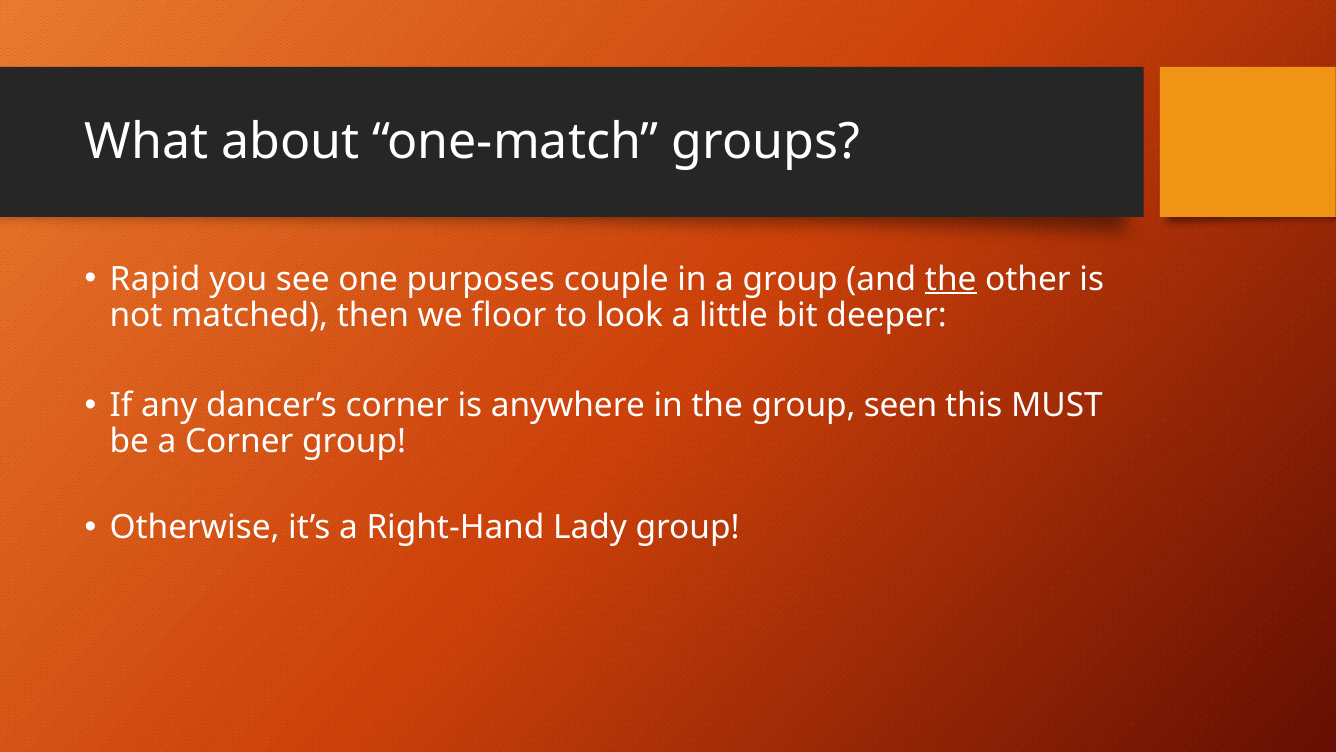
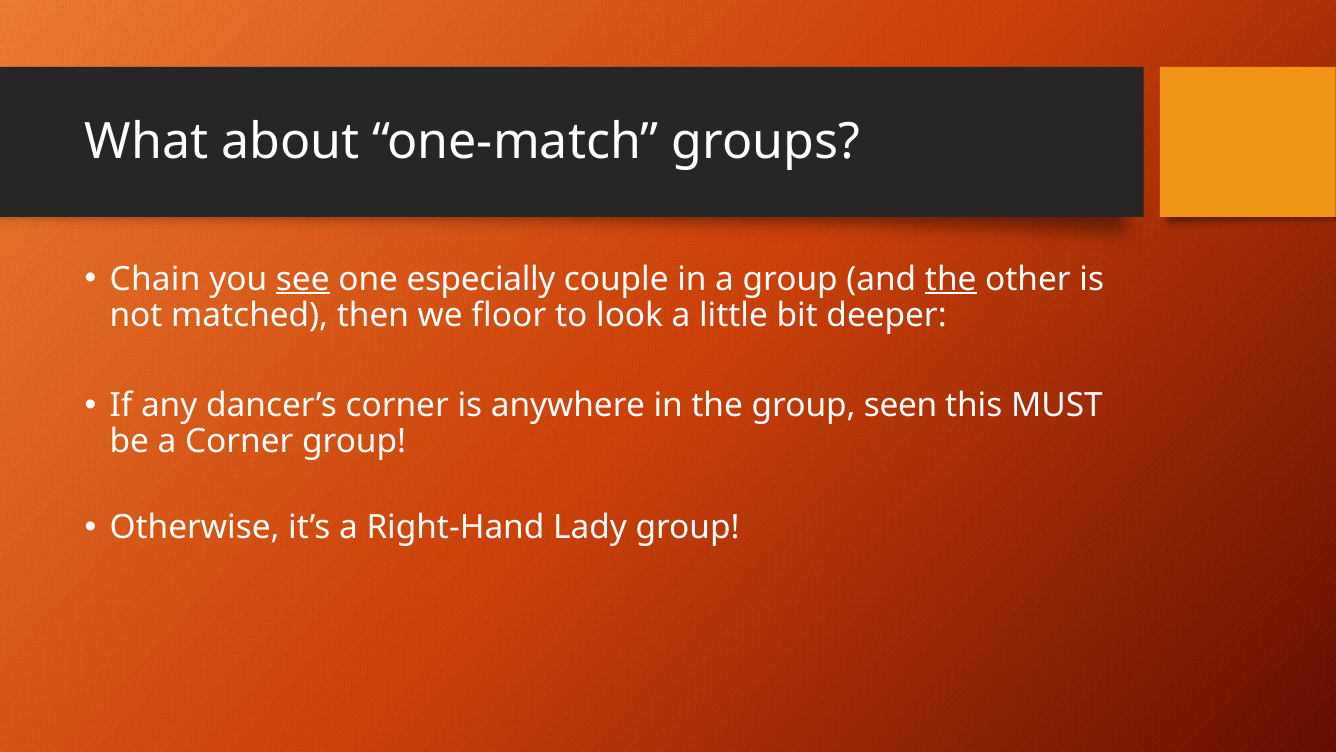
Rapid: Rapid -> Chain
see underline: none -> present
purposes: purposes -> especially
